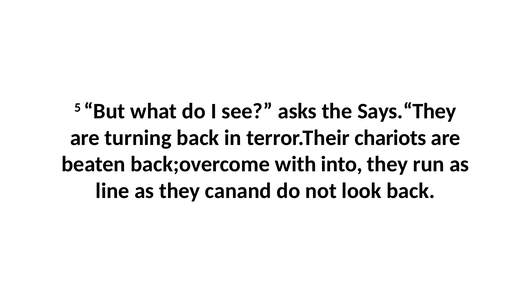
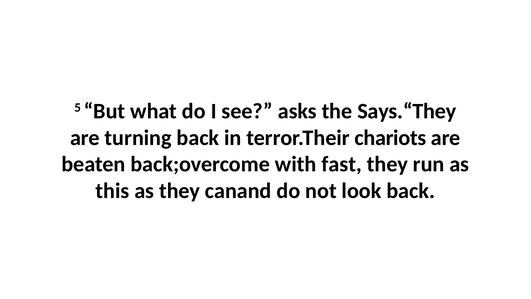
into: into -> fast
line: line -> this
